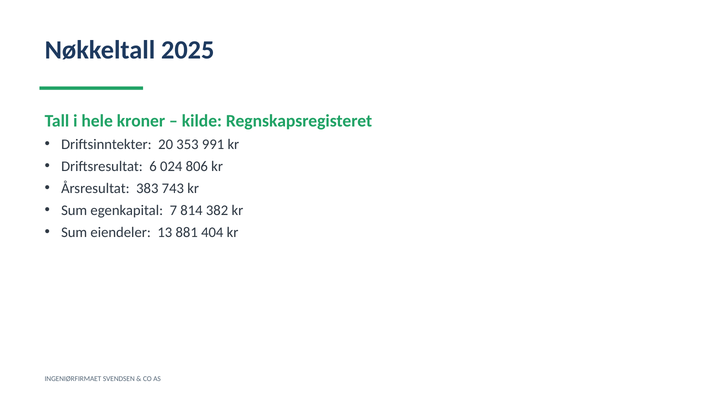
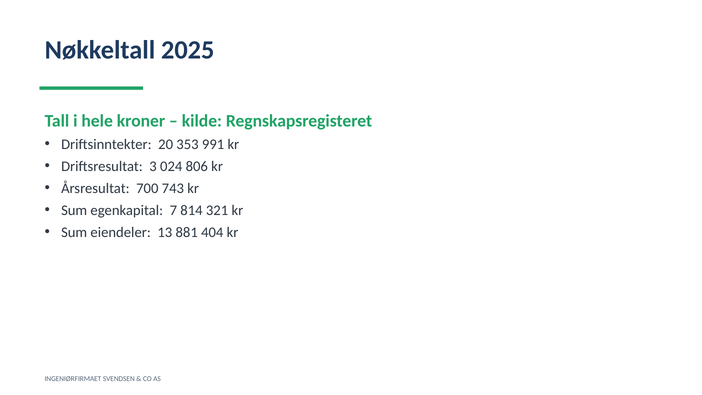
6: 6 -> 3
383: 383 -> 700
382: 382 -> 321
